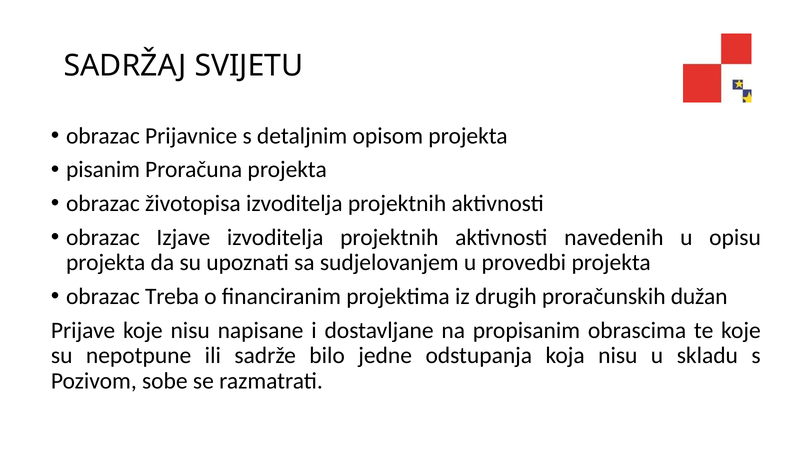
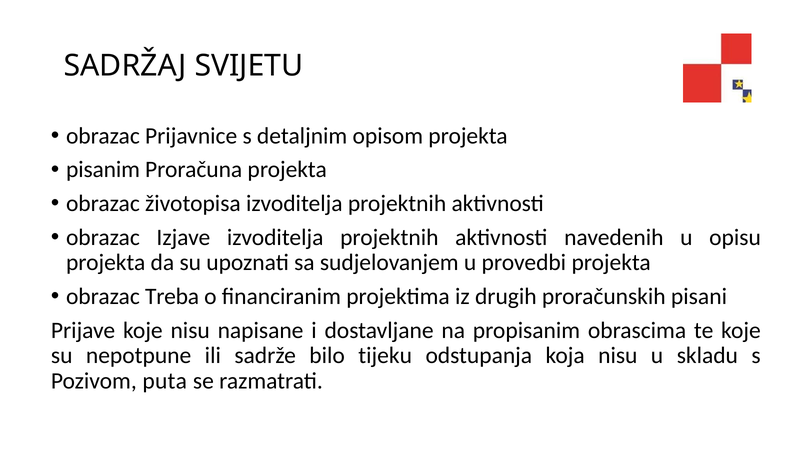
dužan: dužan -> pisani
jedne: jedne -> tijeku
sobe: sobe -> puta
